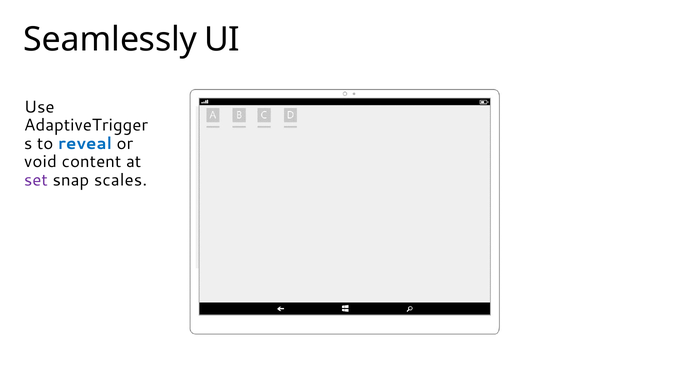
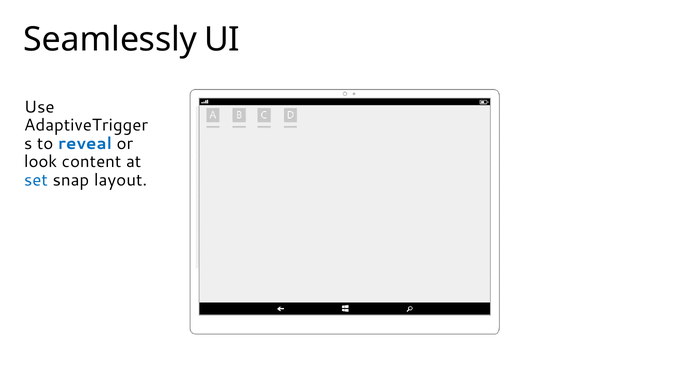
void: void -> look
set colour: purple -> blue
scales: scales -> layout
